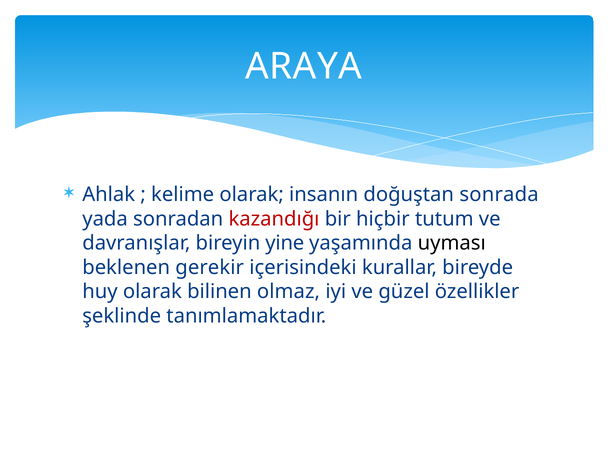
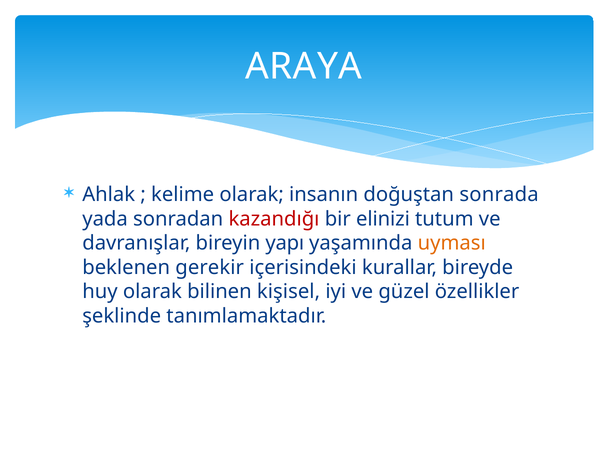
hiçbir: hiçbir -> elinizi
yine: yine -> yapı
uyması colour: black -> orange
olmaz: olmaz -> kişisel
